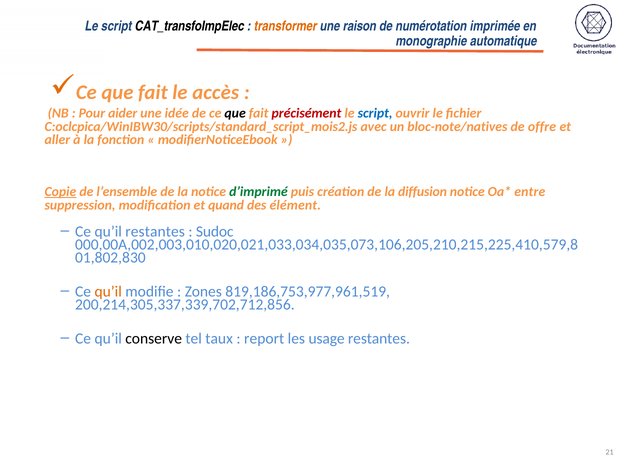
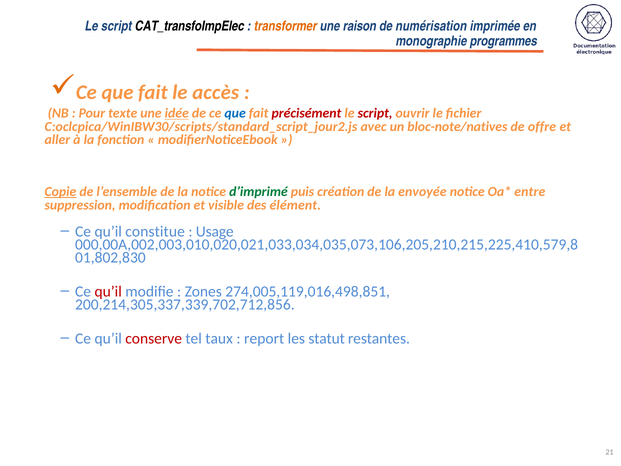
numérotation: numérotation -> numérisation
automatique: automatique -> programmes
aider: aider -> texte
idée underline: none -> present
que at (235, 113) colour: black -> blue
script at (375, 113) colour: blue -> red
C:oclcpica/WinIBW30/scripts/standard_script_mois2.js: C:oclcpica/WinIBW30/scripts/standard_script_mois2.js -> C:oclcpica/WinIBW30/scripts/standard_script_jour2.js
diffusion: diffusion -> envoyée
quand: quand -> visible
qu’il restantes: restantes -> constitue
Sudoc: Sudoc -> Usage
qu’il at (108, 291) colour: orange -> red
819,186,753,977,961,519: 819,186,753,977,961,519 -> 274,005,119,016,498,851
conserve colour: black -> red
usage: usage -> statut
